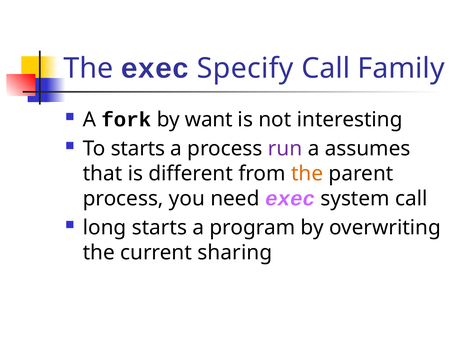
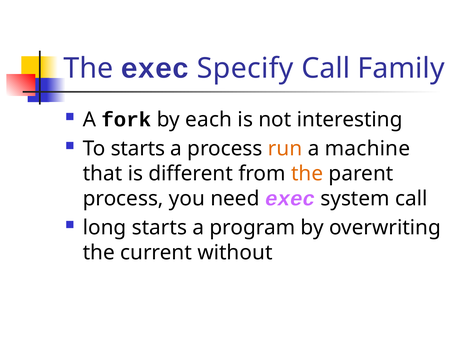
want: want -> each
run colour: purple -> orange
assumes: assumes -> machine
sharing: sharing -> without
